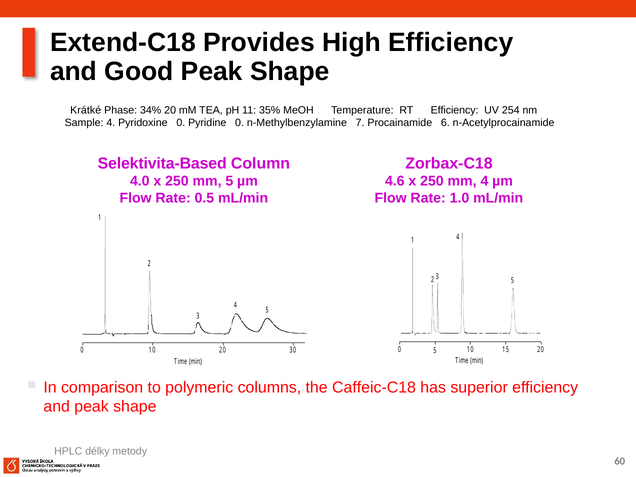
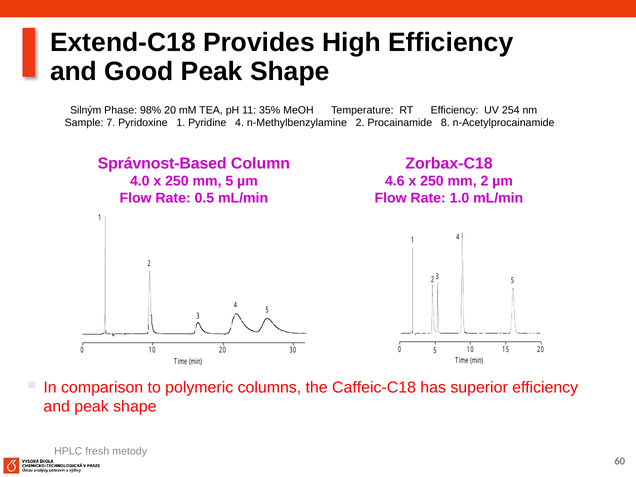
Krátké: Krátké -> Silným
34%: 34% -> 98%
Sample 4: 4 -> 7
Pyridoxine 0: 0 -> 1
Pyridine 0: 0 -> 4
n-Methylbenzylamine 7: 7 -> 2
6: 6 -> 8
Selektivita-Based: Selektivita-Based -> Správnost-Based
mm 4: 4 -> 2
délky: délky -> fresh
